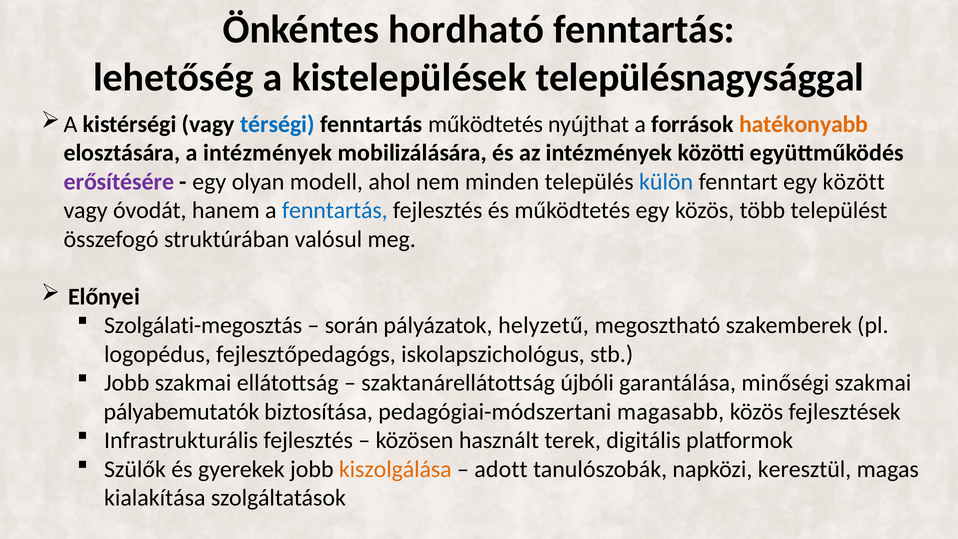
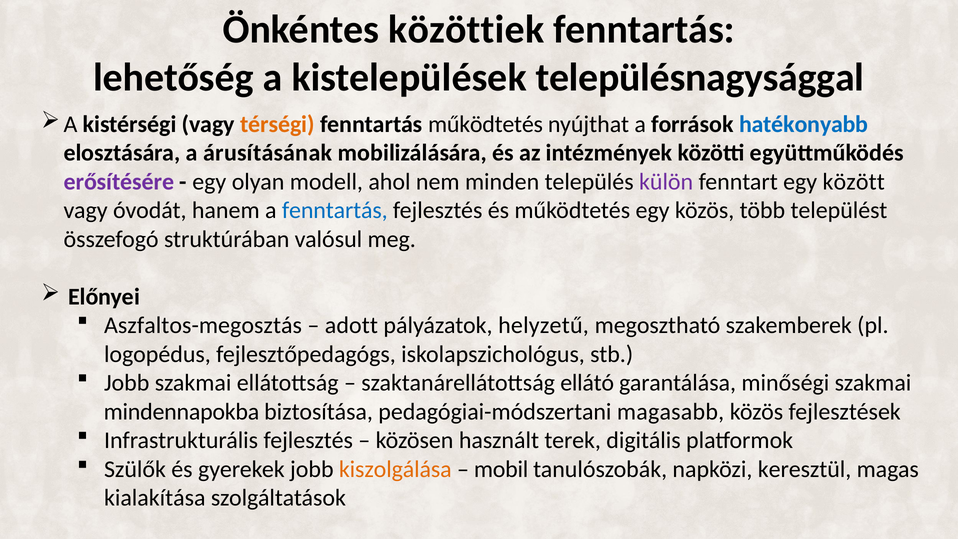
hordható: hordható -> közöttiek
térségi colour: blue -> orange
hatékonyabb colour: orange -> blue
a intézmények: intézmények -> árusításának
külön colour: blue -> purple
Szolgálati-megosztás: Szolgálati-megosztás -> Aszfaltos-megosztás
során: során -> adott
újbóli: újbóli -> ellátó
pályabemutatók: pályabemutatók -> mindennapokba
adott: adott -> mobil
